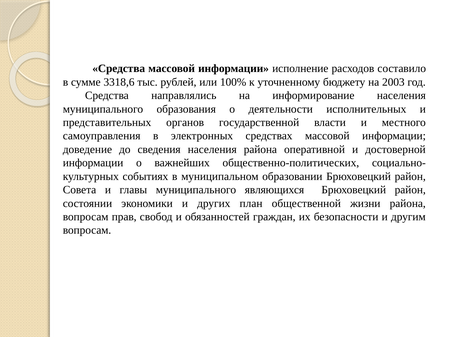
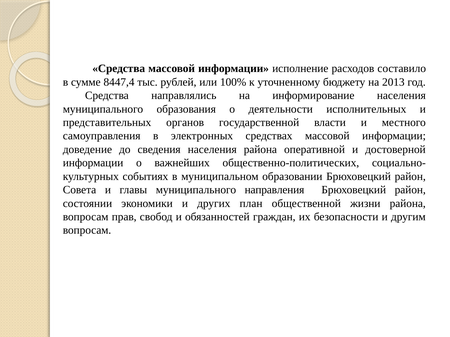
3318,6: 3318,6 -> 8447,4
2003: 2003 -> 2013
являющихся: являющихся -> направления
